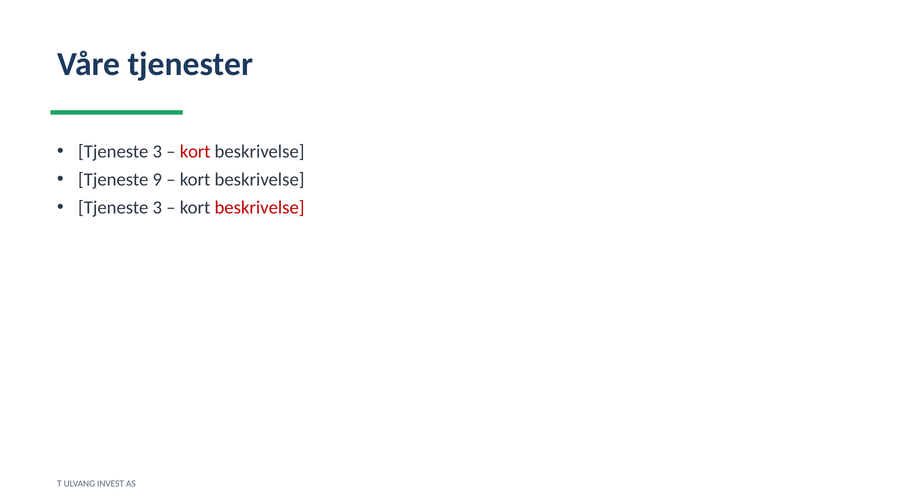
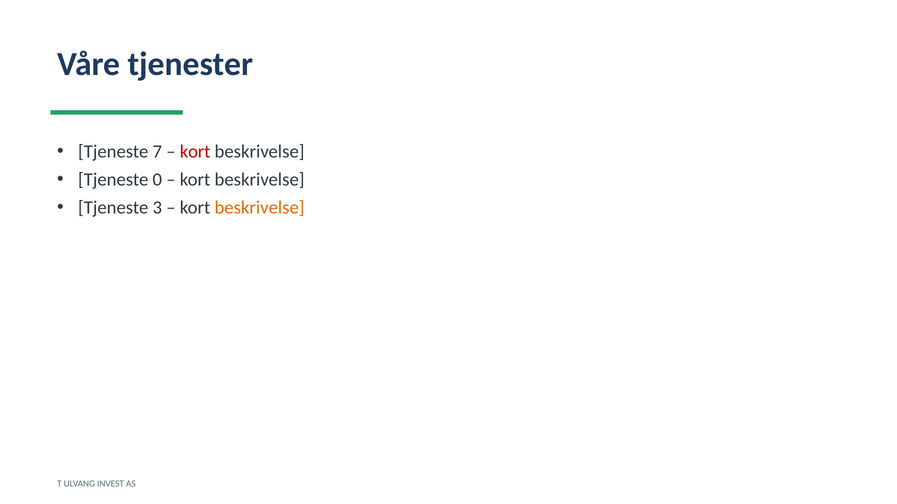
3 at (157, 152): 3 -> 7
9: 9 -> 0
beskrivelse at (260, 208) colour: red -> orange
